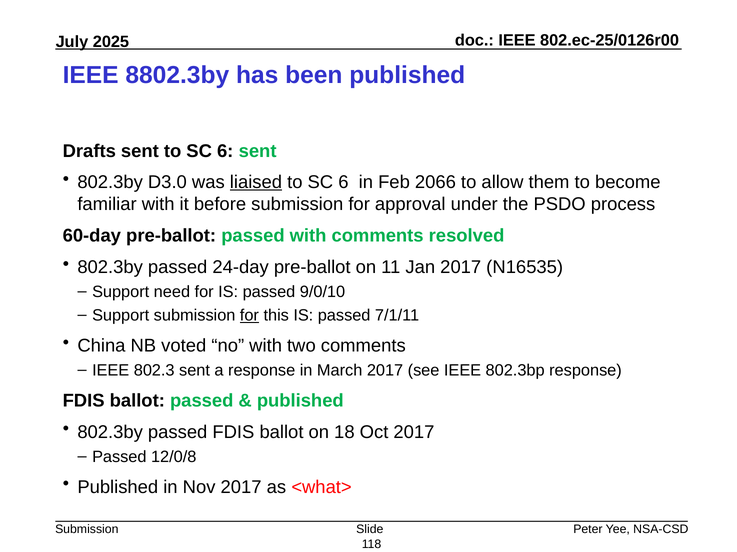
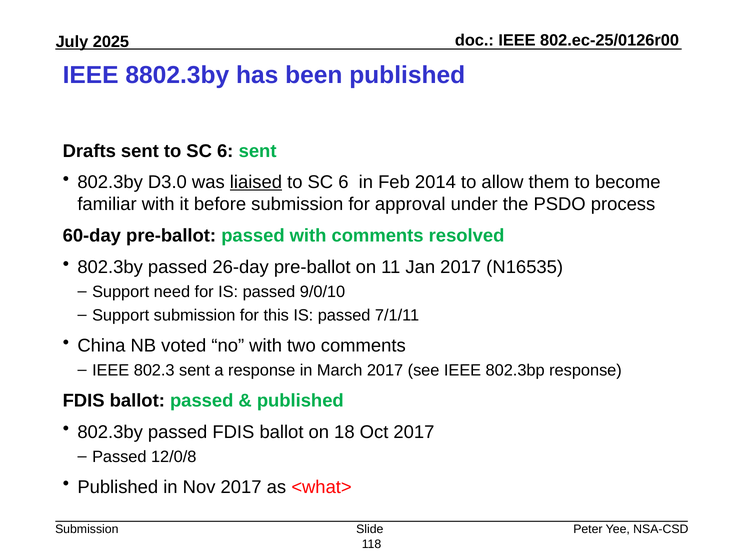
2066: 2066 -> 2014
24-day: 24-day -> 26-day
for at (249, 316) underline: present -> none
